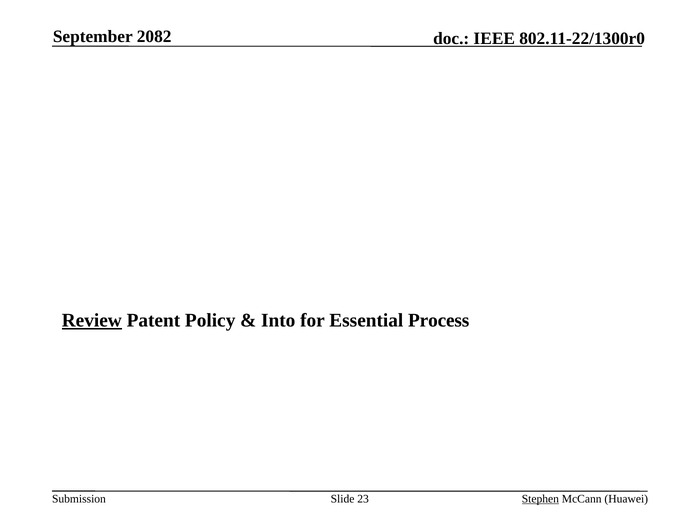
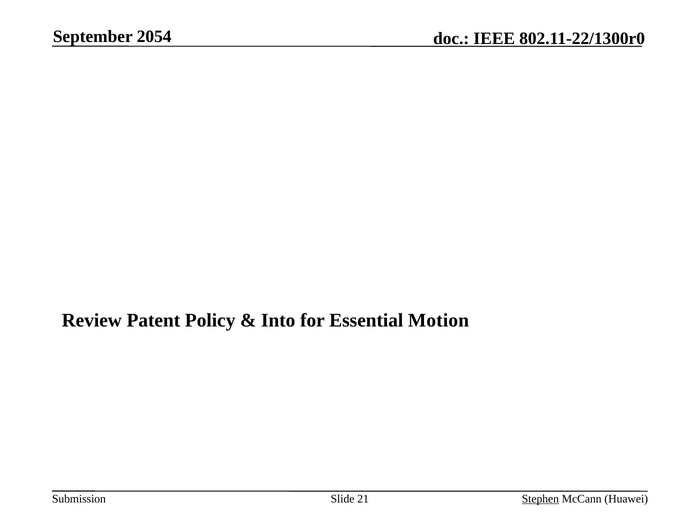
2082: 2082 -> 2054
Review underline: present -> none
Process: Process -> Motion
23: 23 -> 21
